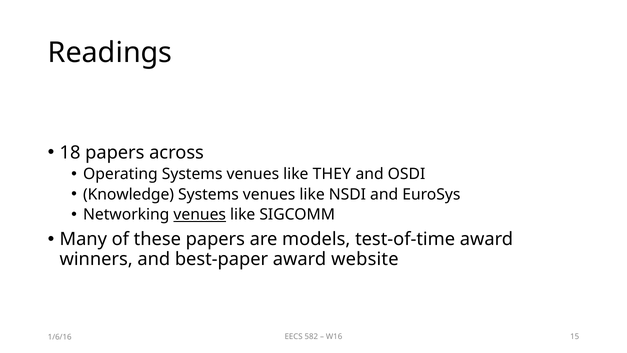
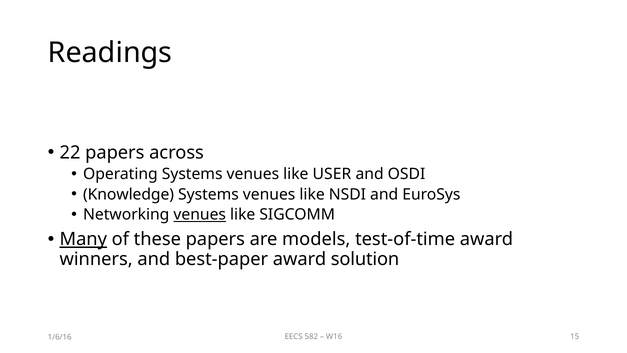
18: 18 -> 22
THEY: THEY -> USER
Many underline: none -> present
website: website -> solution
